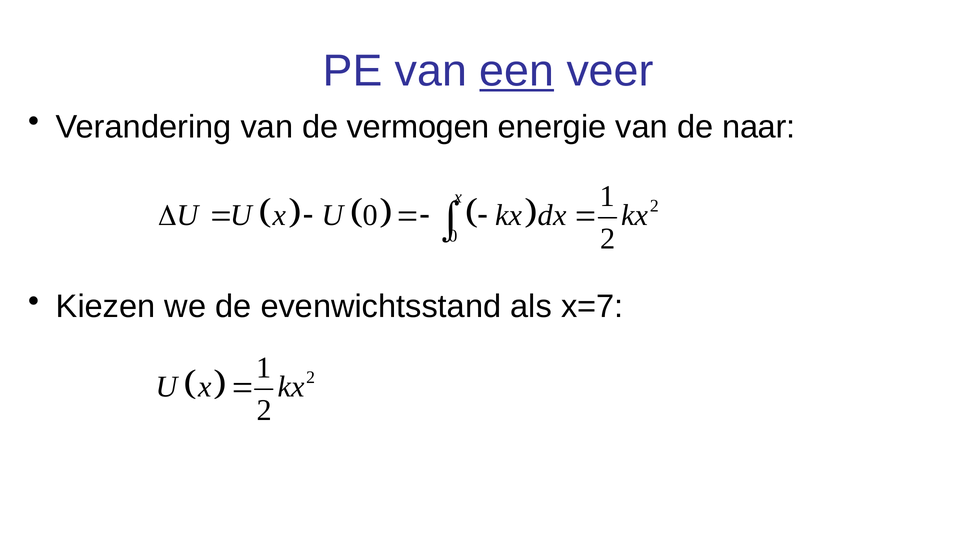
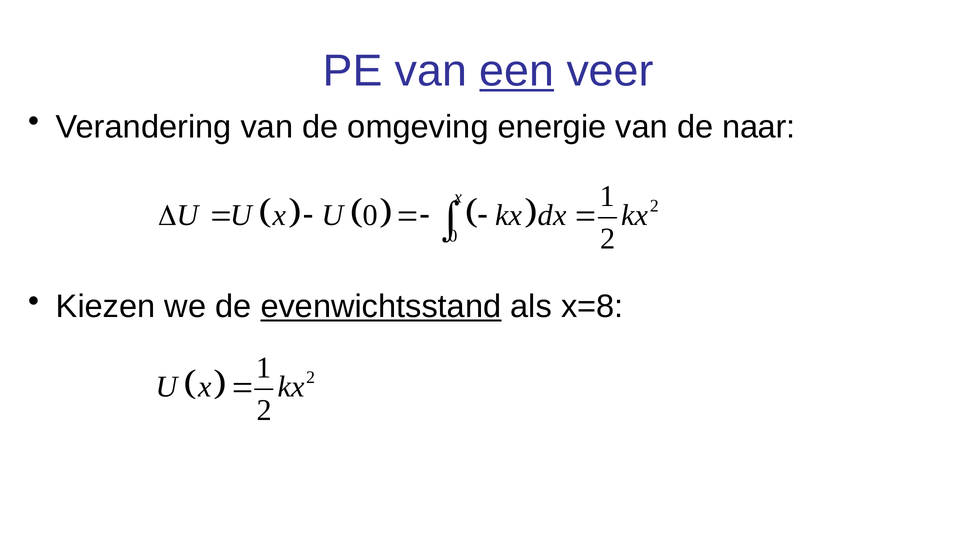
vermogen: vermogen -> omgeving
evenwichtsstand underline: none -> present
x=7: x=7 -> x=8
